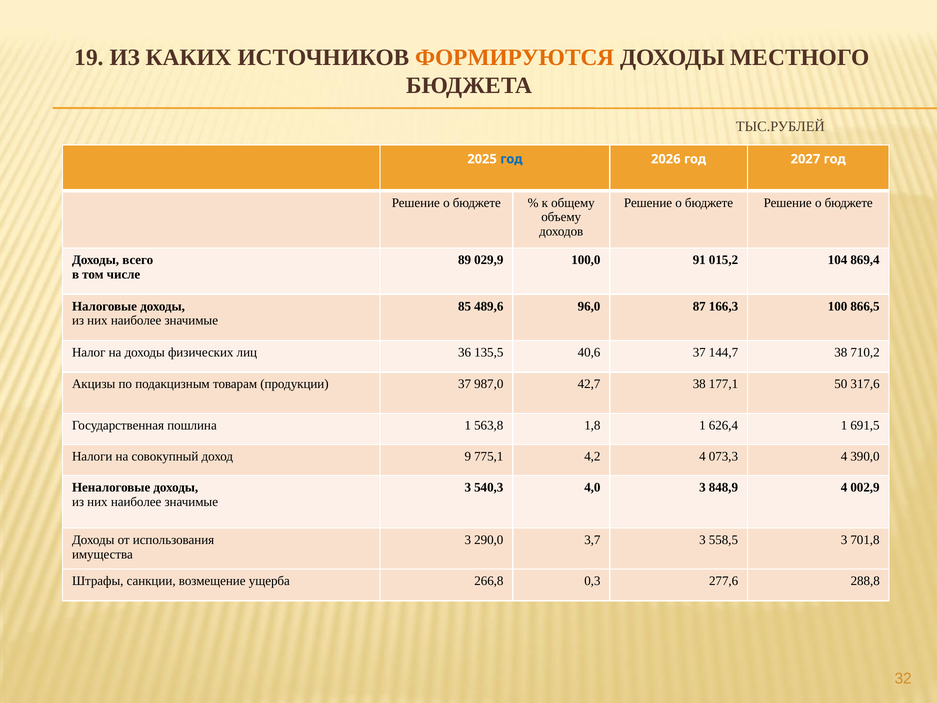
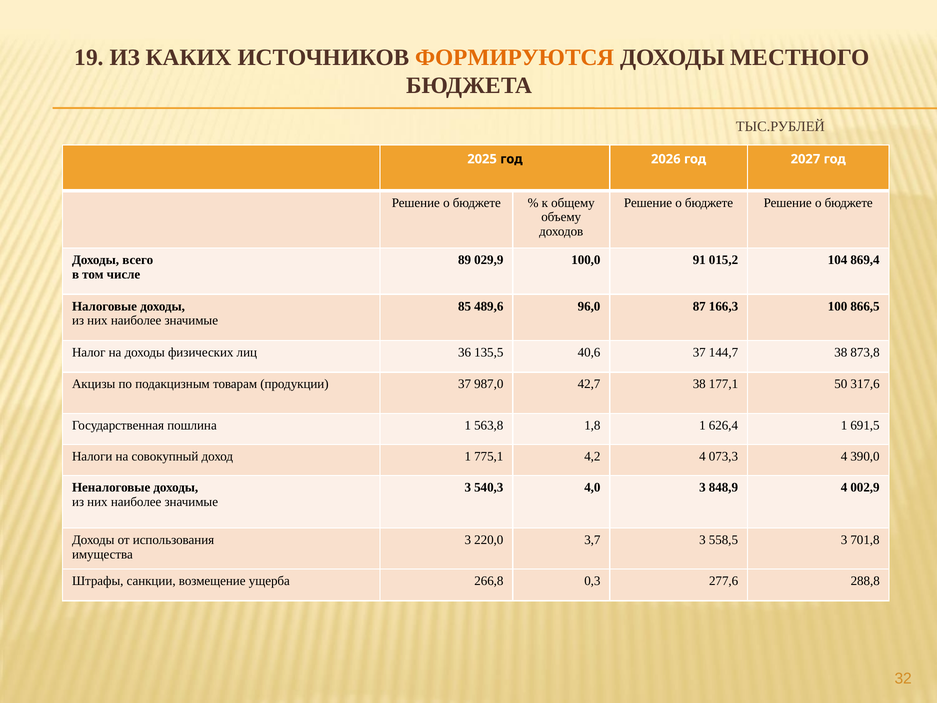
год at (511, 159) colour: blue -> black
710,2: 710,2 -> 873,8
доход 9: 9 -> 1
290,0: 290,0 -> 220,0
